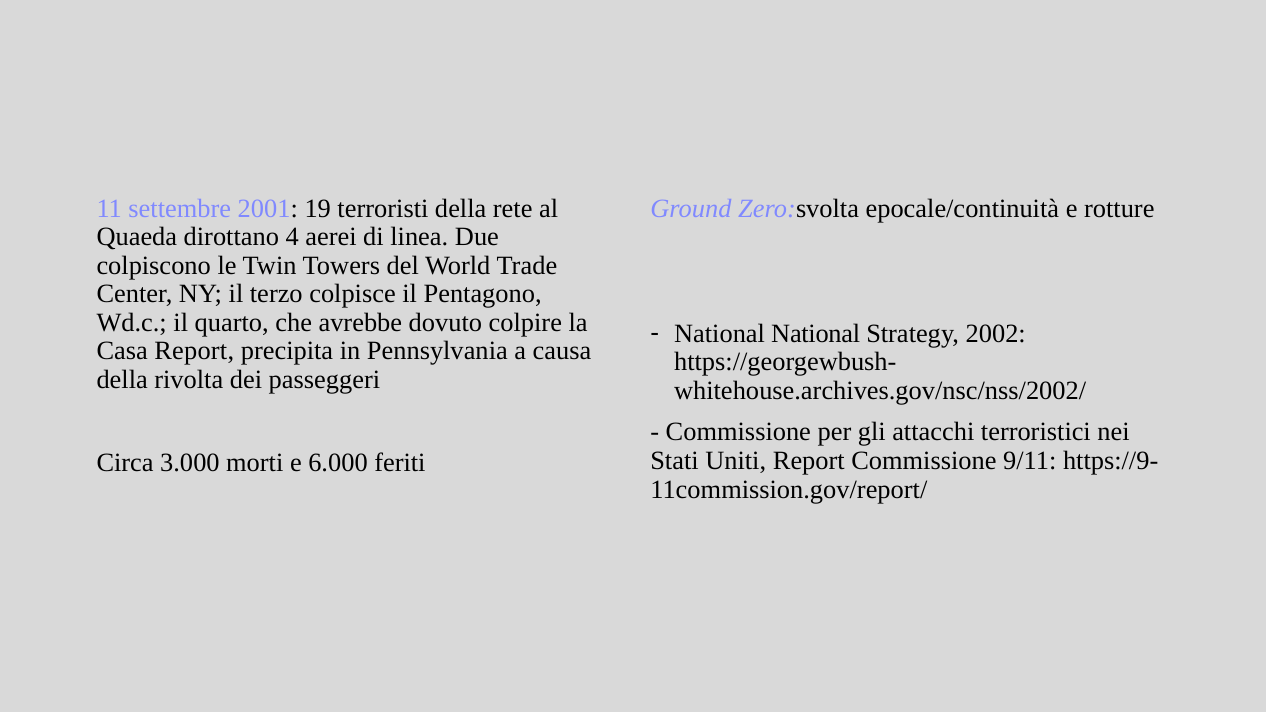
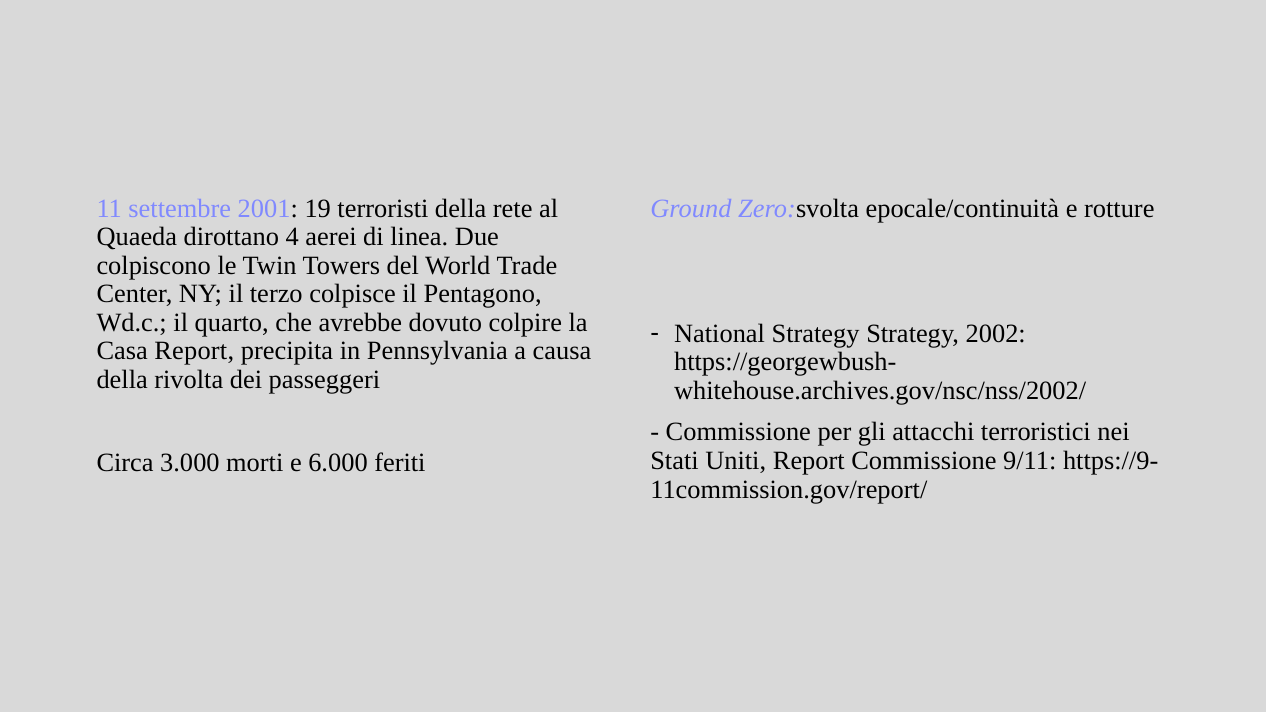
National National: National -> Strategy
